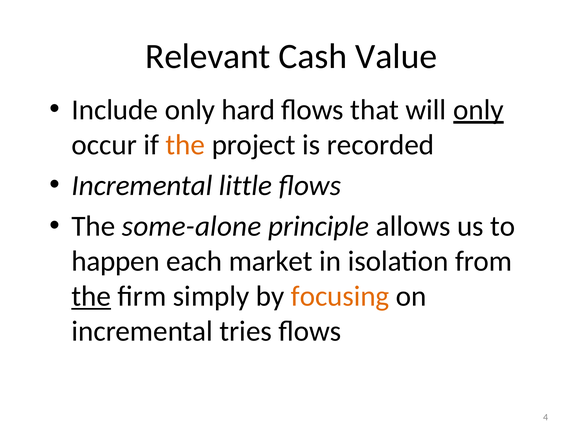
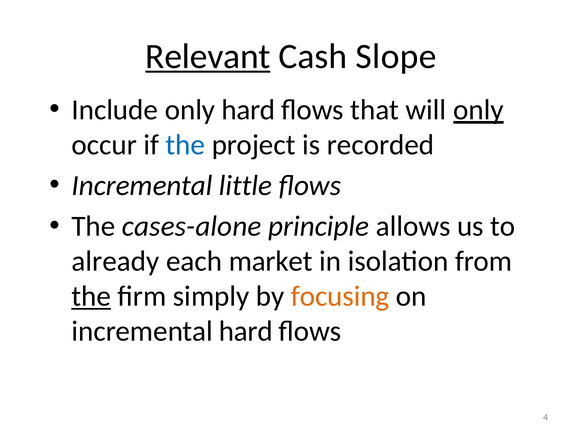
Relevant underline: none -> present
Value: Value -> Slope
the at (185, 145) colour: orange -> blue
some-alone: some-alone -> cases-alone
happen: happen -> already
incremental tries: tries -> hard
